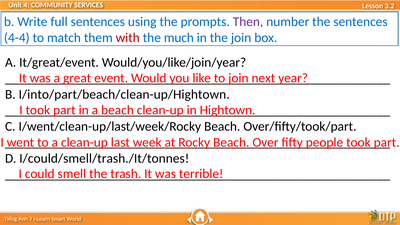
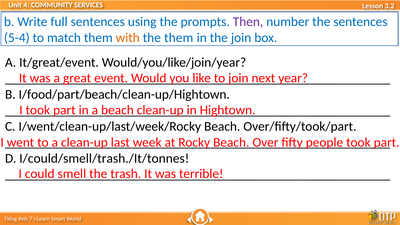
4-4: 4-4 -> 5-4
with colour: red -> orange
the much: much -> them
I/into/part/beach/clean-up/Hightown: I/into/part/beach/clean-up/Hightown -> I/food/part/beach/clean-up/Hightown
